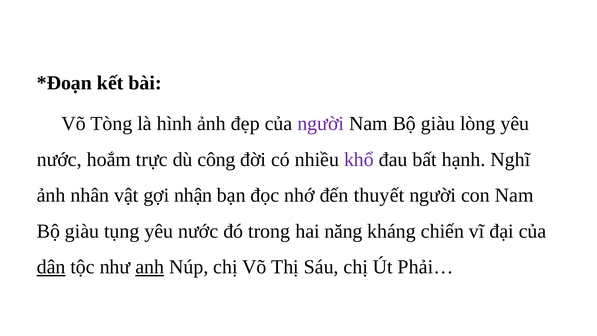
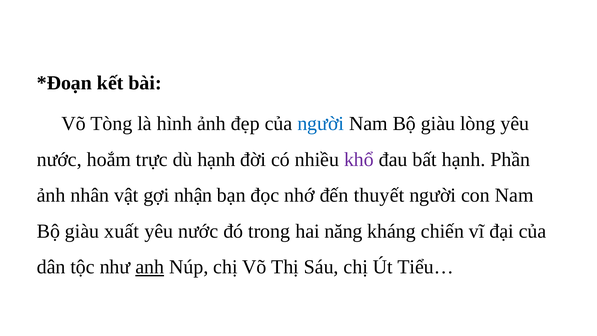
người at (321, 124) colour: purple -> blue
dù công: công -> hạnh
Nghĩ: Nghĩ -> Phần
tụng: tụng -> xuất
dân underline: present -> none
Phải…: Phải… -> Tiểu…
